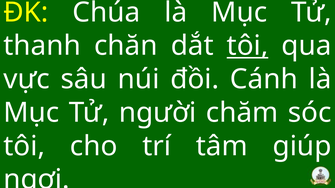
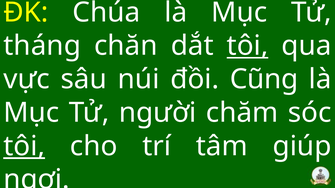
thanh: thanh -> tháng
Cánh: Cánh -> Cũng
tôi at (24, 146) underline: none -> present
